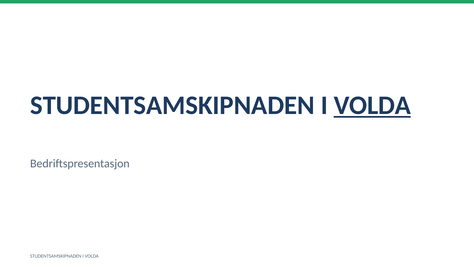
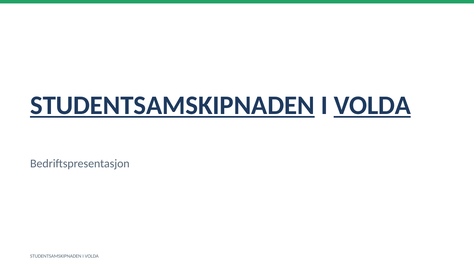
STUDENTSAMSKIPNADEN at (172, 105) underline: none -> present
